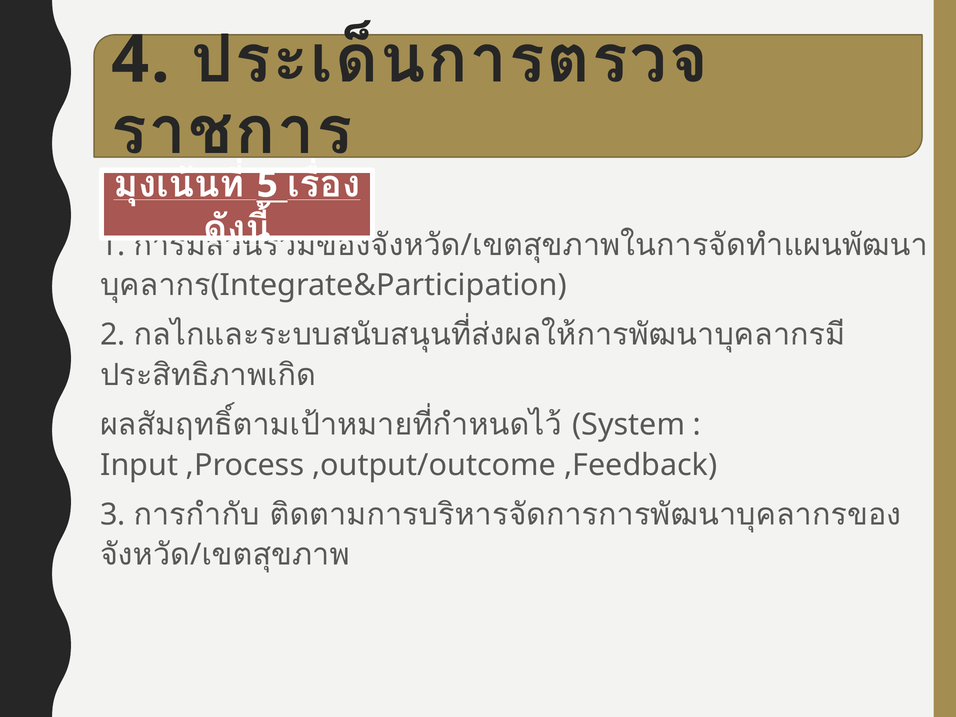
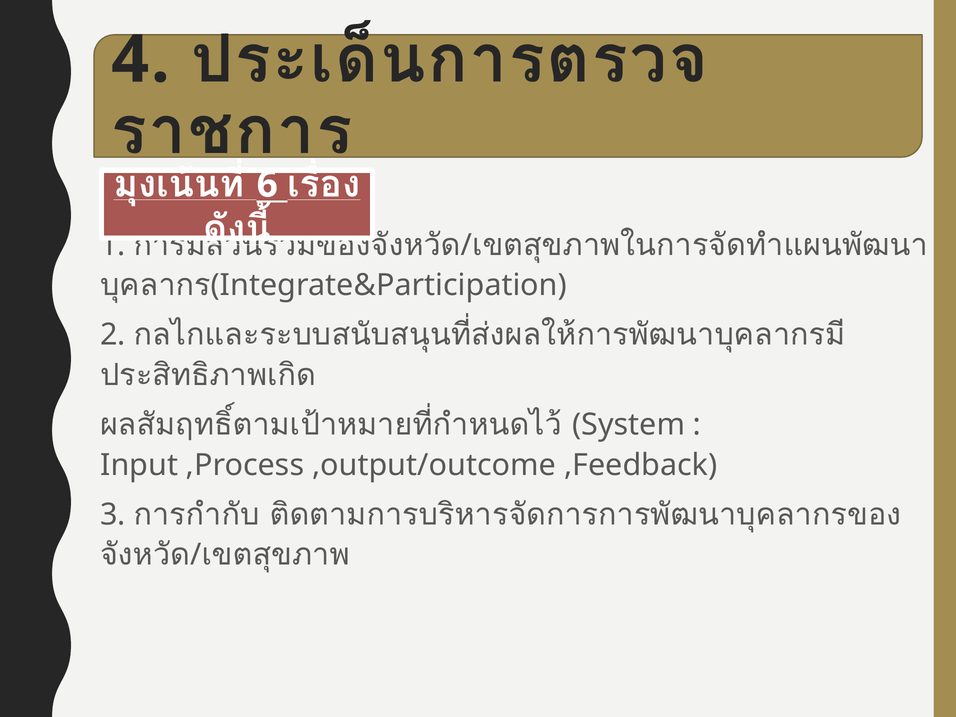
5: 5 -> 6
